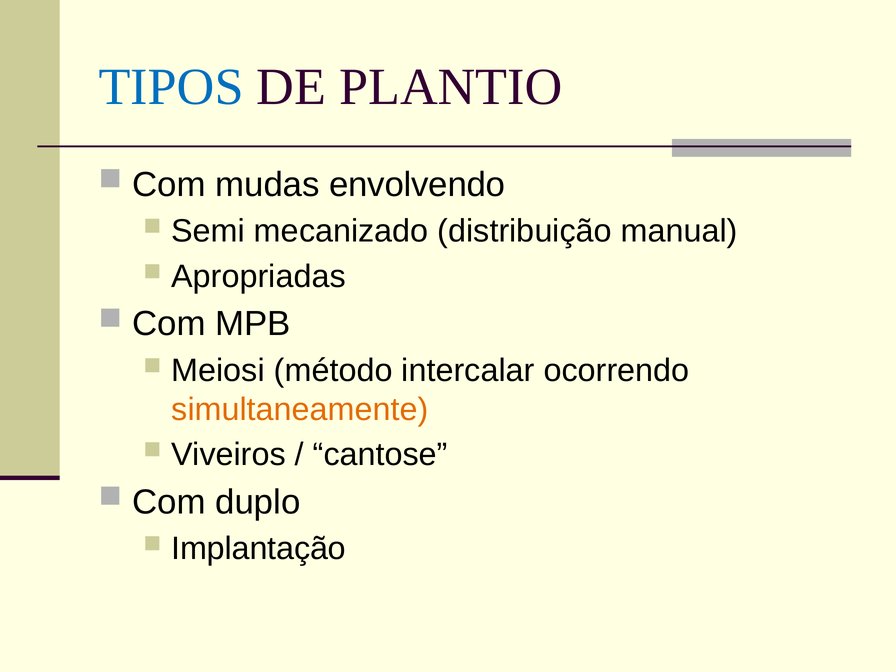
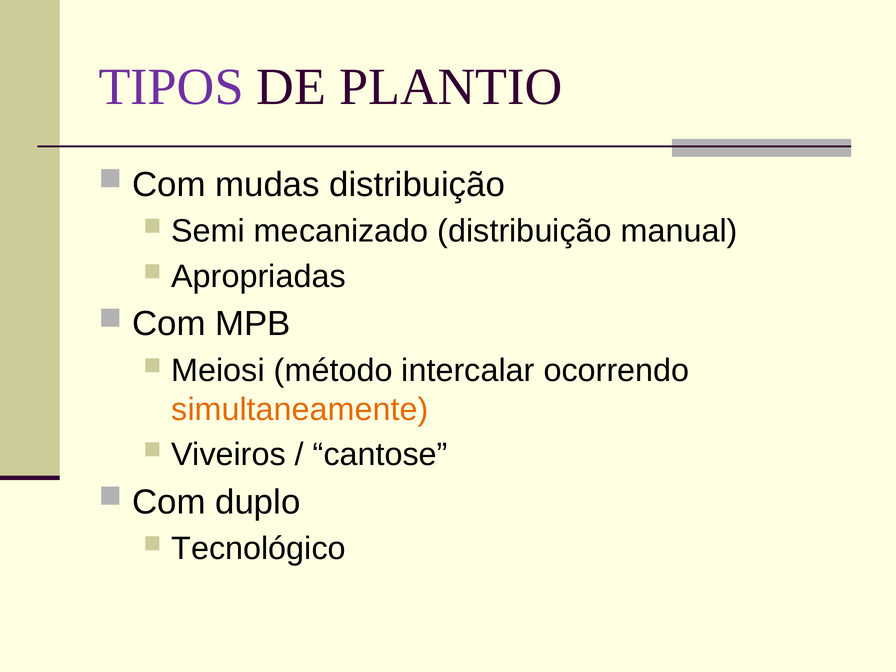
TIPOS colour: blue -> purple
mudas envolvendo: envolvendo -> distribuição
Implantação: Implantação -> Tecnológico
